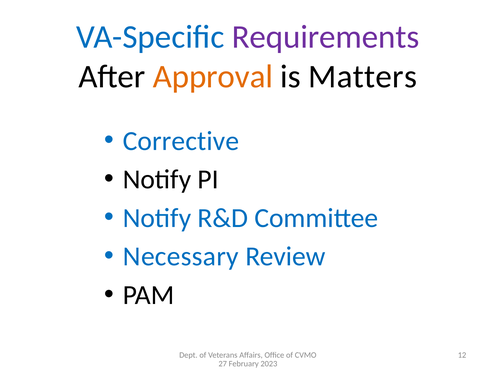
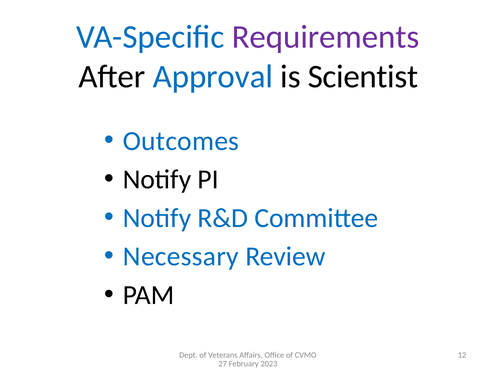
Approval colour: orange -> blue
Matters: Matters -> Scientist
Corrective: Corrective -> Outcomes
